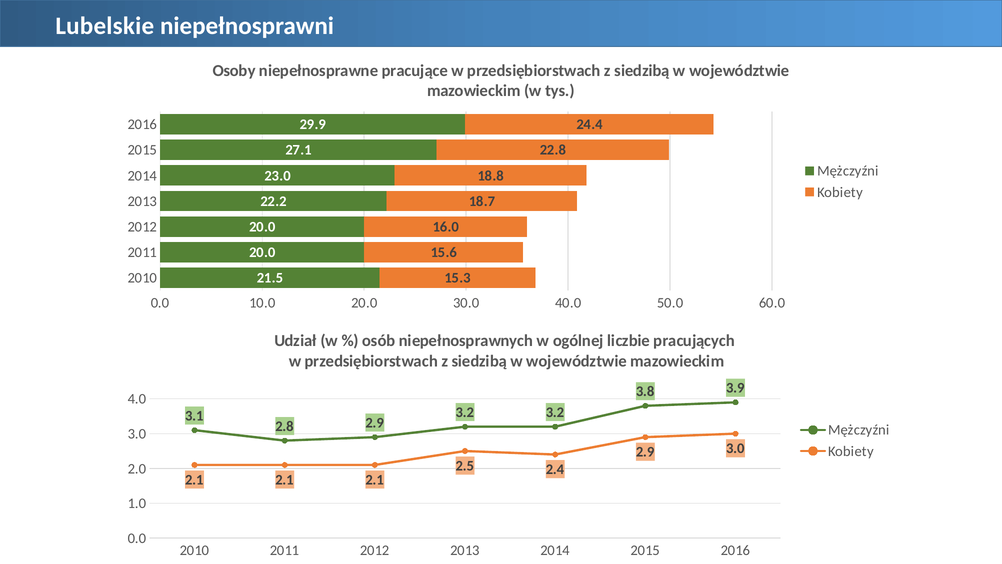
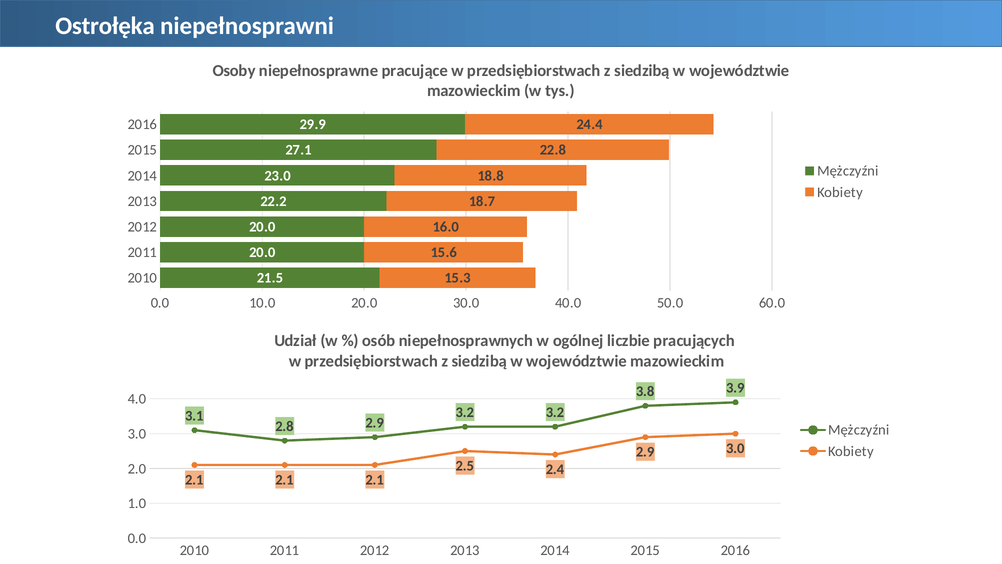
Lubelskie: Lubelskie -> Ostrołęka
